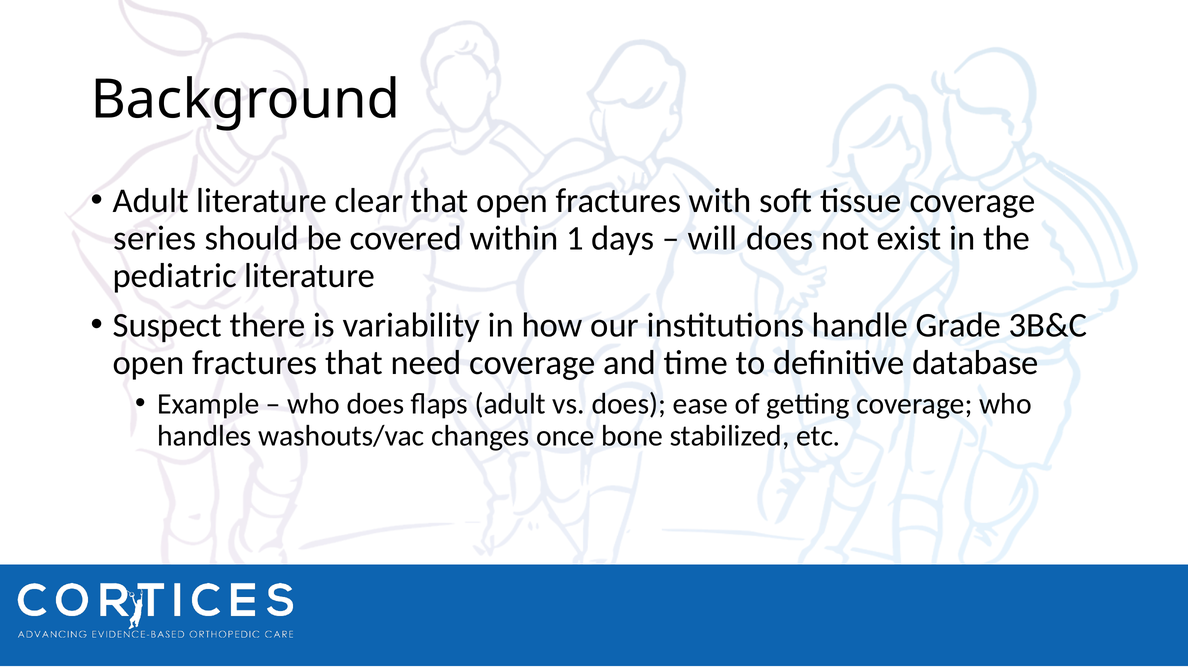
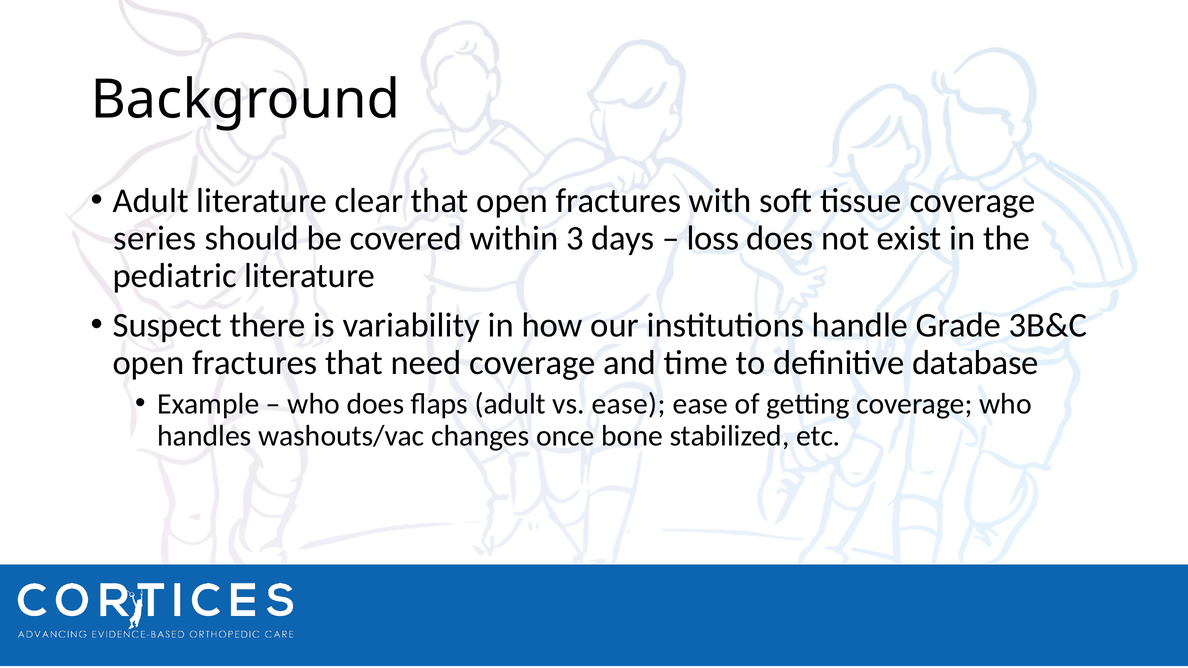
1: 1 -> 3
will: will -> loss
vs does: does -> ease
